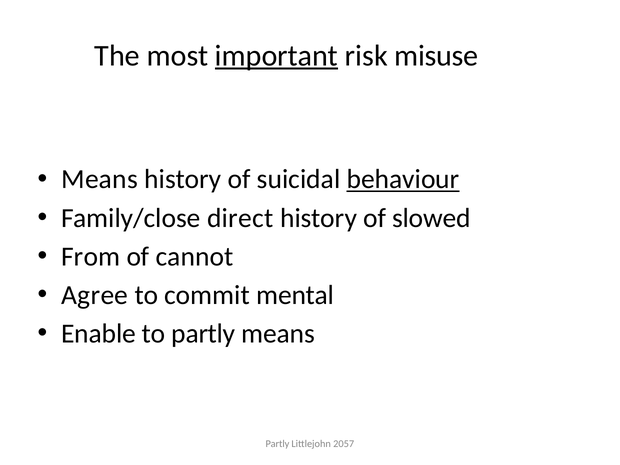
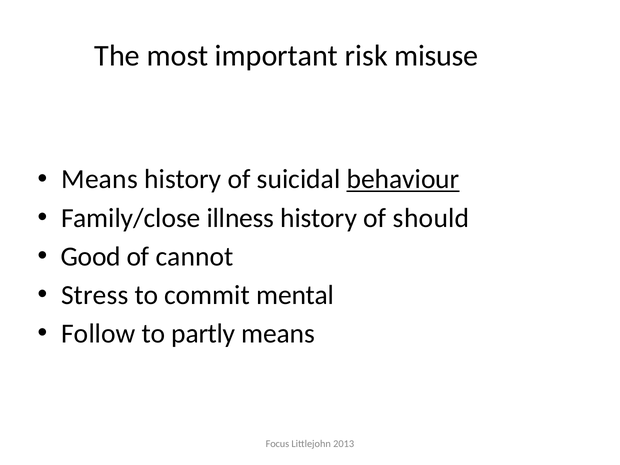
important underline: present -> none
direct: direct -> illness
slowed: slowed -> should
From: From -> Good
Agree: Agree -> Stress
Enable: Enable -> Follow
Partly at (277, 444): Partly -> Focus
2057: 2057 -> 2013
